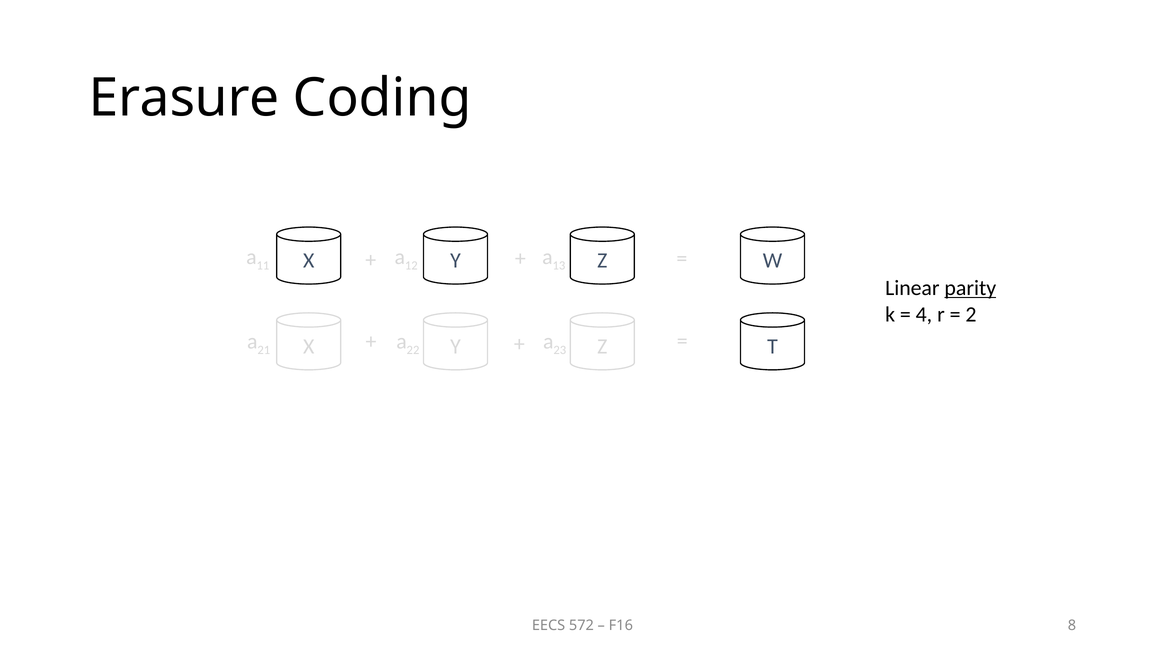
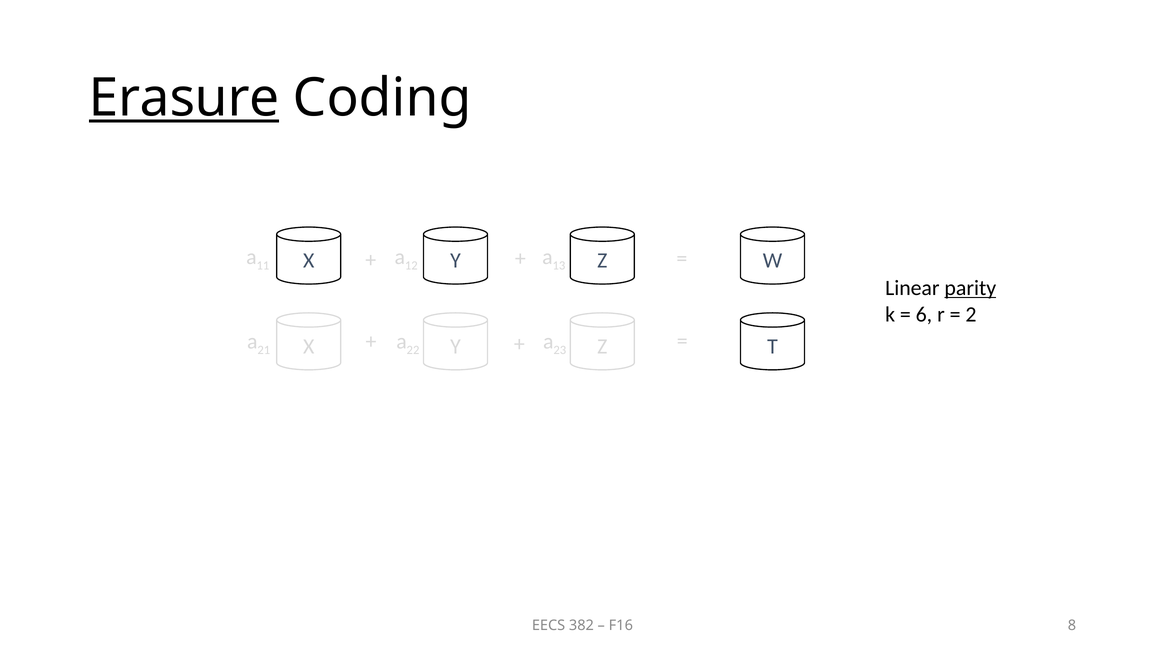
Erasure underline: none -> present
4: 4 -> 6
572: 572 -> 382
